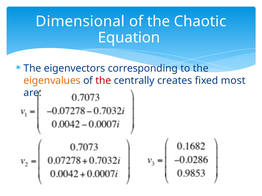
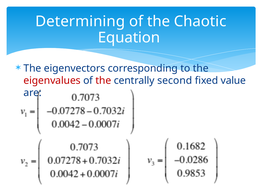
Dimensional: Dimensional -> Determining
eigenvalues colour: orange -> red
creates: creates -> second
most: most -> value
